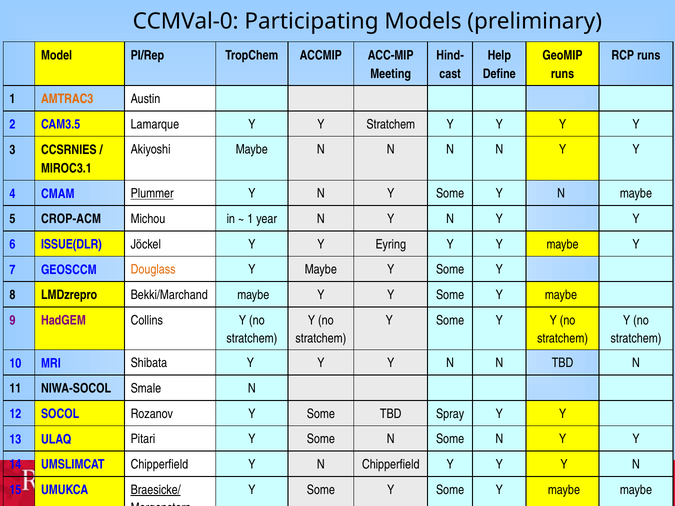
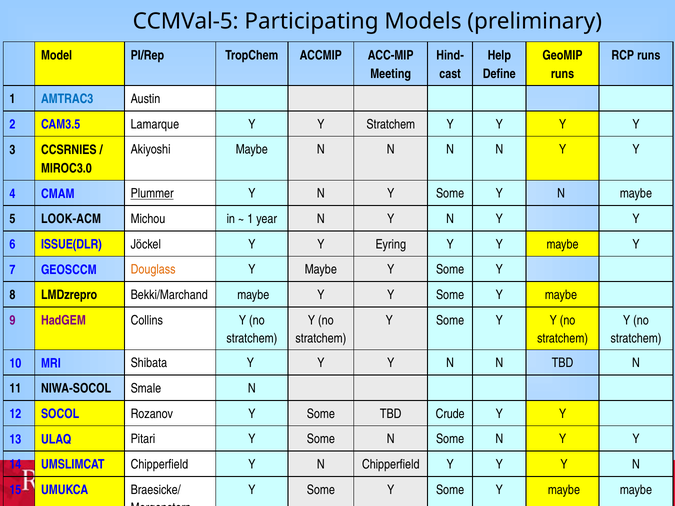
CCMVal-0: CCMVal-0 -> CCMVal-5
AMTRAC3 colour: orange -> blue
MIROC3.1: MIROC3.1 -> MIROC3.0
CROP-ACM: CROP-ACM -> LOOK-ACM
Spray: Spray -> Crude
Braesicke/ underline: present -> none
